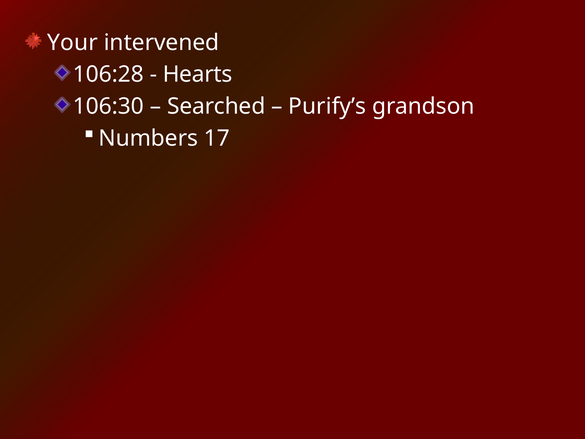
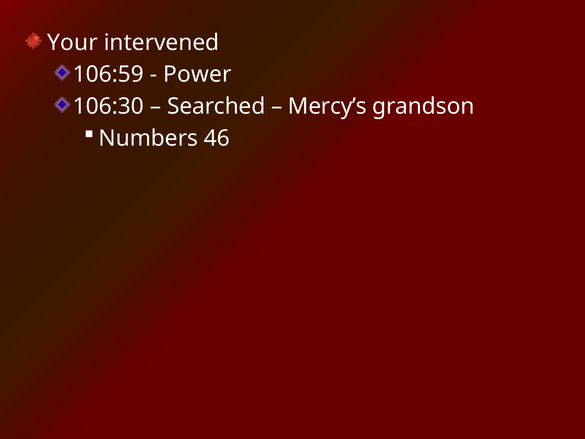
106:28: 106:28 -> 106:59
Hearts: Hearts -> Power
Purify’s: Purify’s -> Mercy’s
17: 17 -> 46
